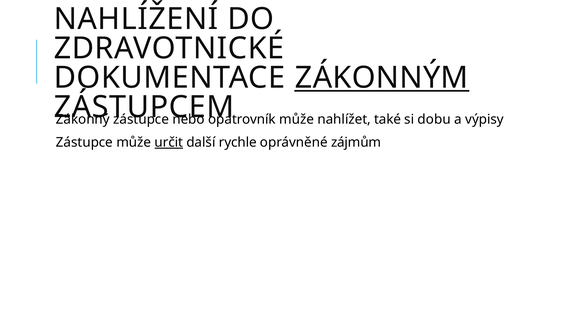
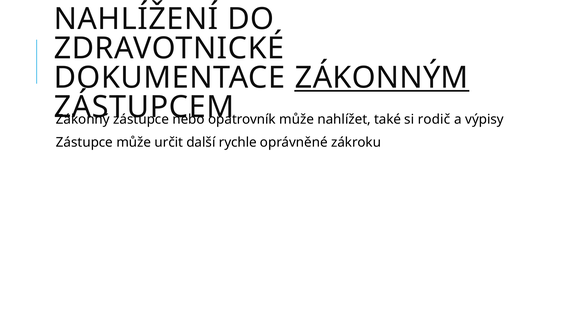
dobu: dobu -> rodič
určit underline: present -> none
zájmům: zájmům -> zákroku
